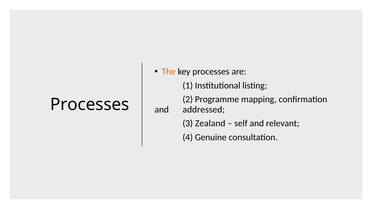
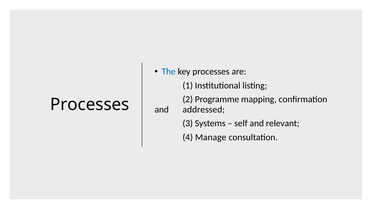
The colour: orange -> blue
Zealand: Zealand -> Systems
Genuine: Genuine -> Manage
